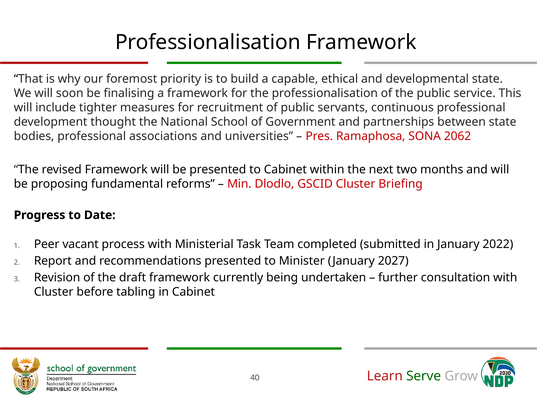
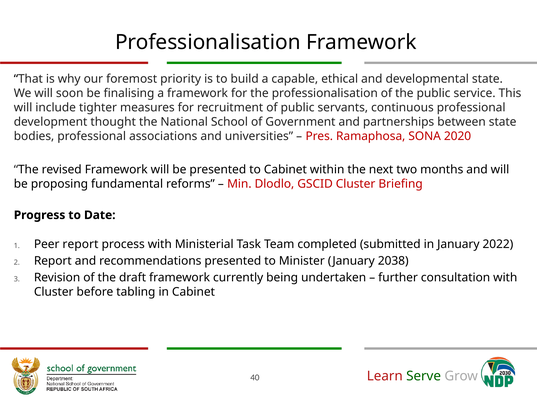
2062: 2062 -> 2020
Peer vacant: vacant -> report
2027: 2027 -> 2038
